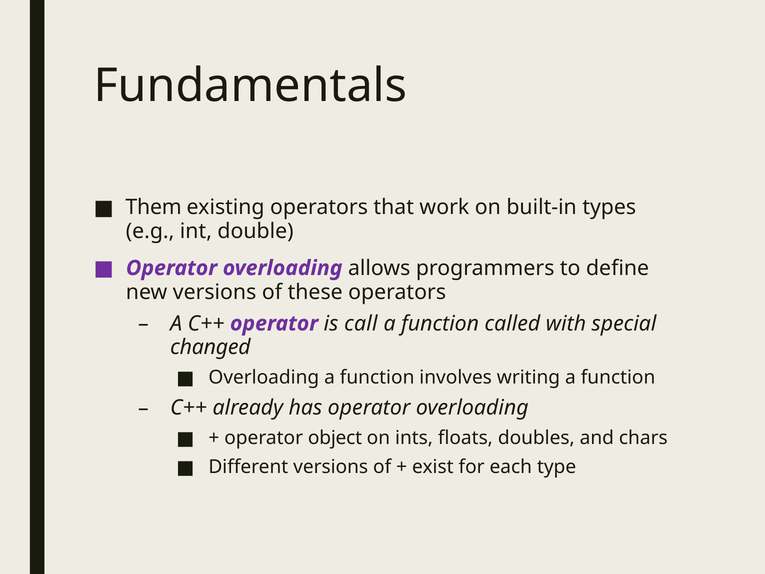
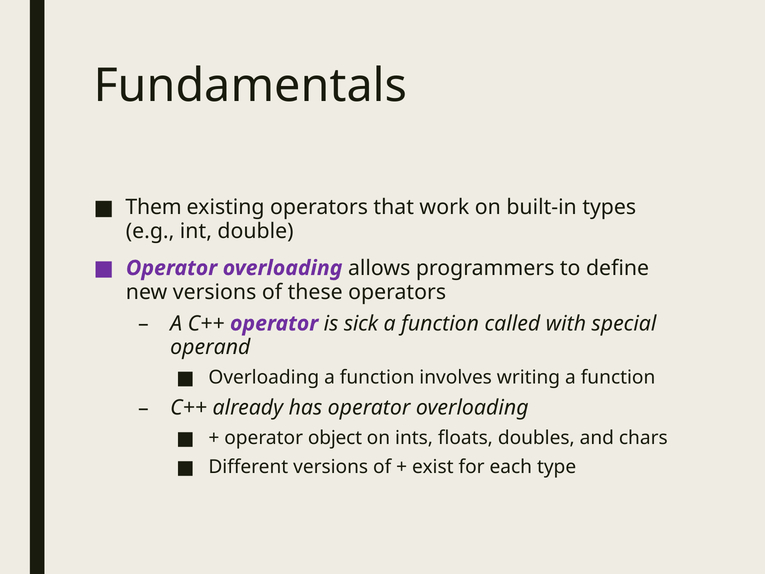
call: call -> sick
changed: changed -> operand
